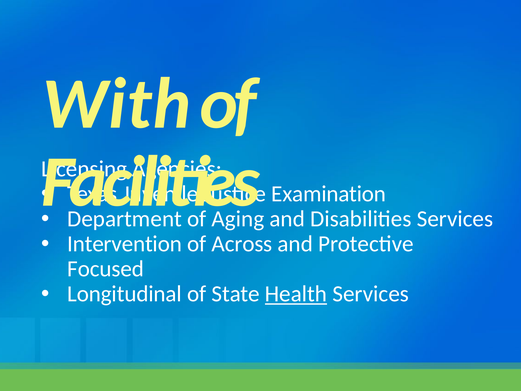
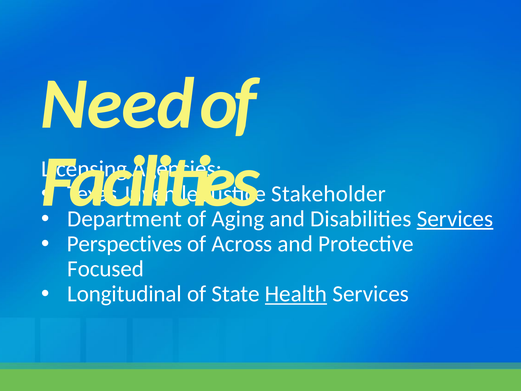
With: With -> Need
Examination: Examination -> Stakeholder
Services at (455, 219) underline: none -> present
Intervention: Intervention -> Perspectives
